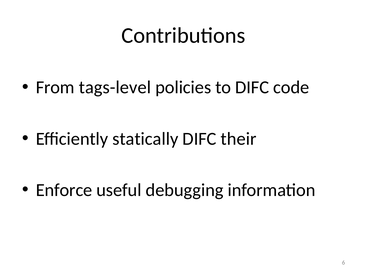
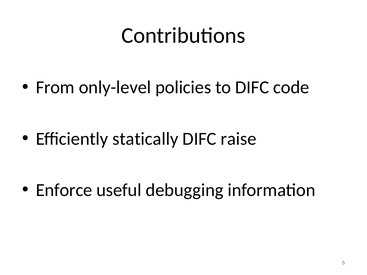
tags-level: tags-level -> only-level
their: their -> raise
